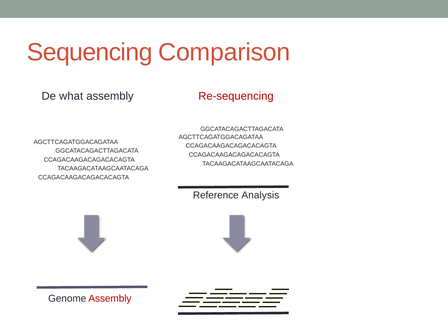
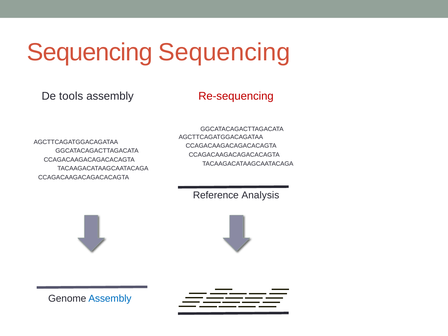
Sequencing Comparison: Comparison -> Sequencing
what: what -> tools
Assembly at (110, 298) colour: red -> blue
